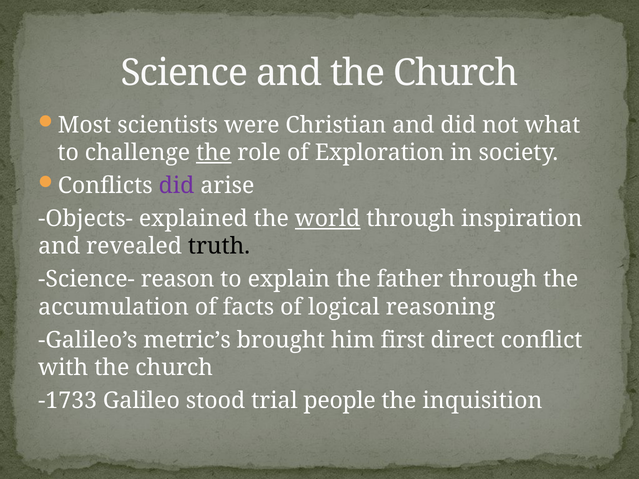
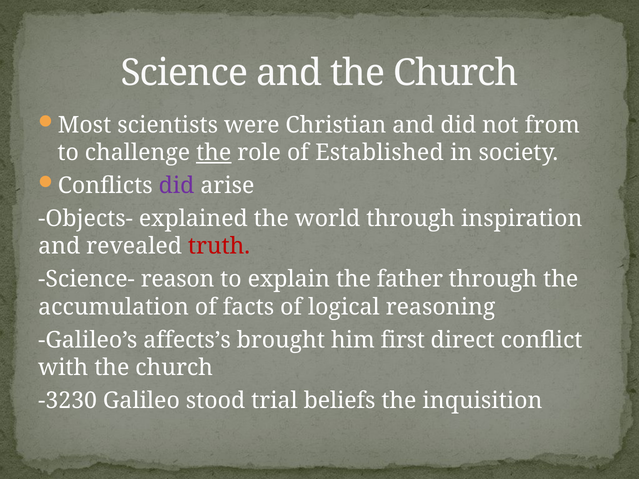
what: what -> from
Exploration: Exploration -> Established
world underline: present -> none
truth colour: black -> red
metric’s: metric’s -> affects’s
-1733: -1733 -> -3230
people: people -> beliefs
